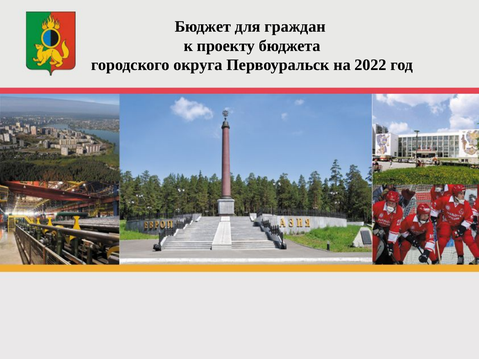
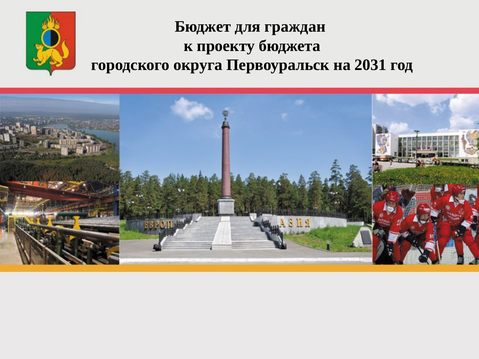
2022: 2022 -> 2031
